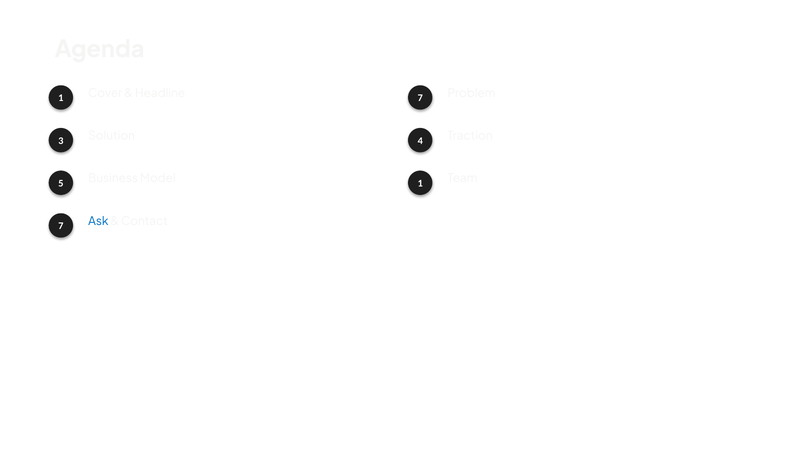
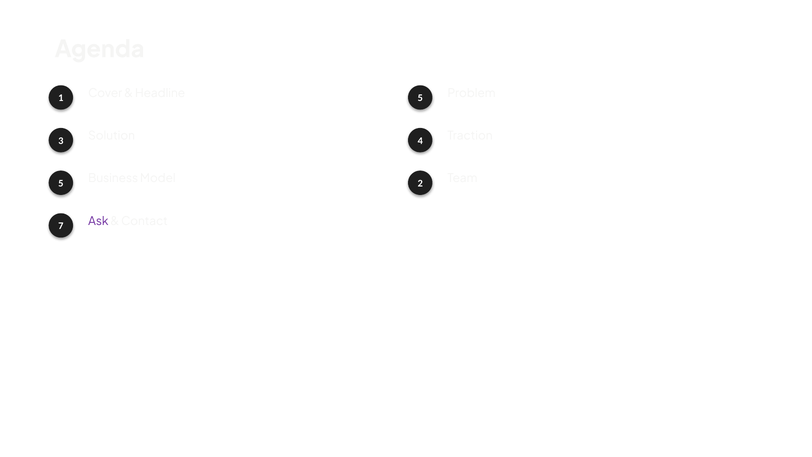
Headline 7: 7 -> 5
Model 1: 1 -> 2
Ask colour: blue -> purple
